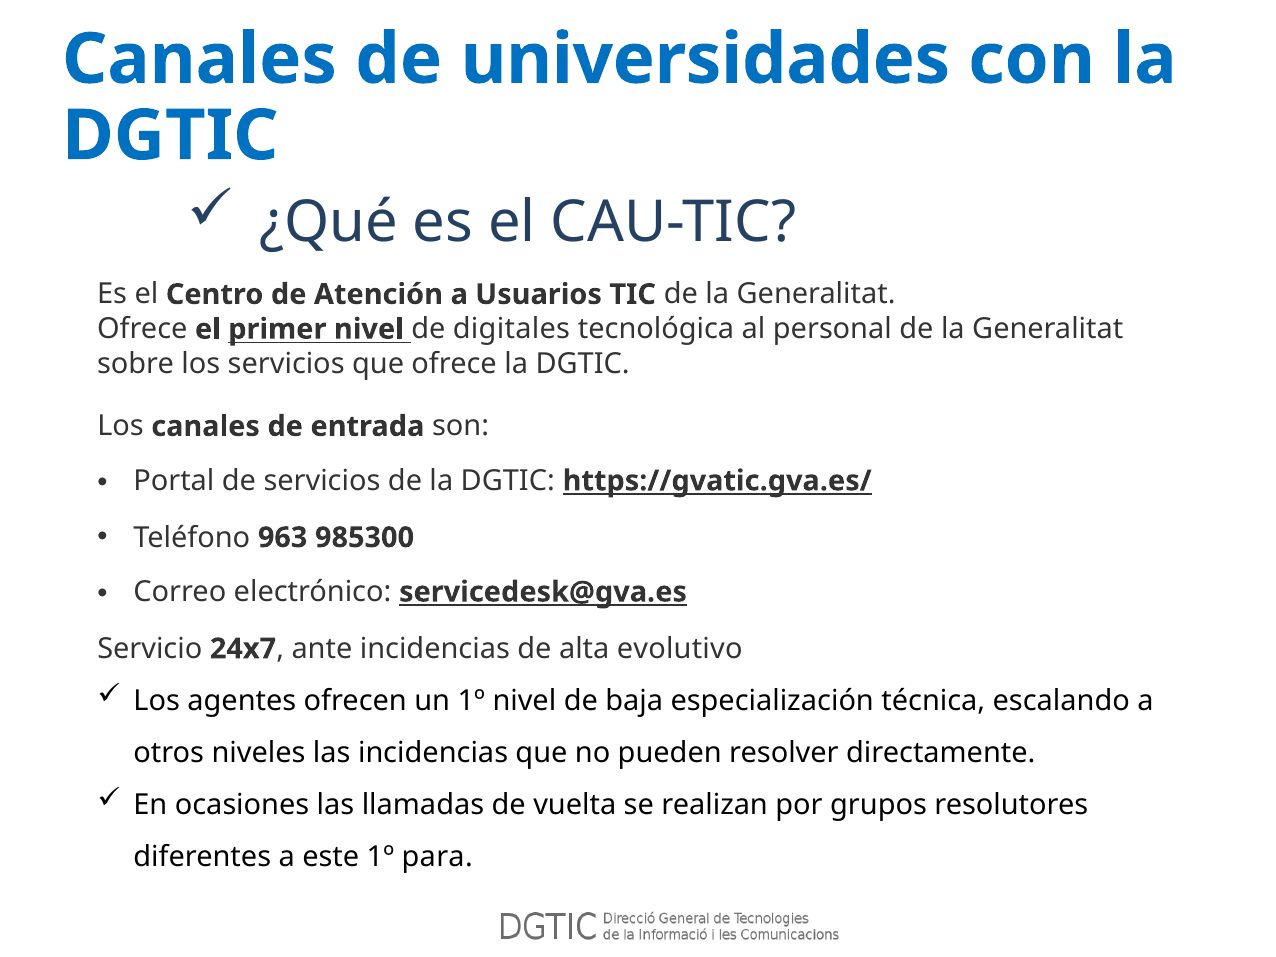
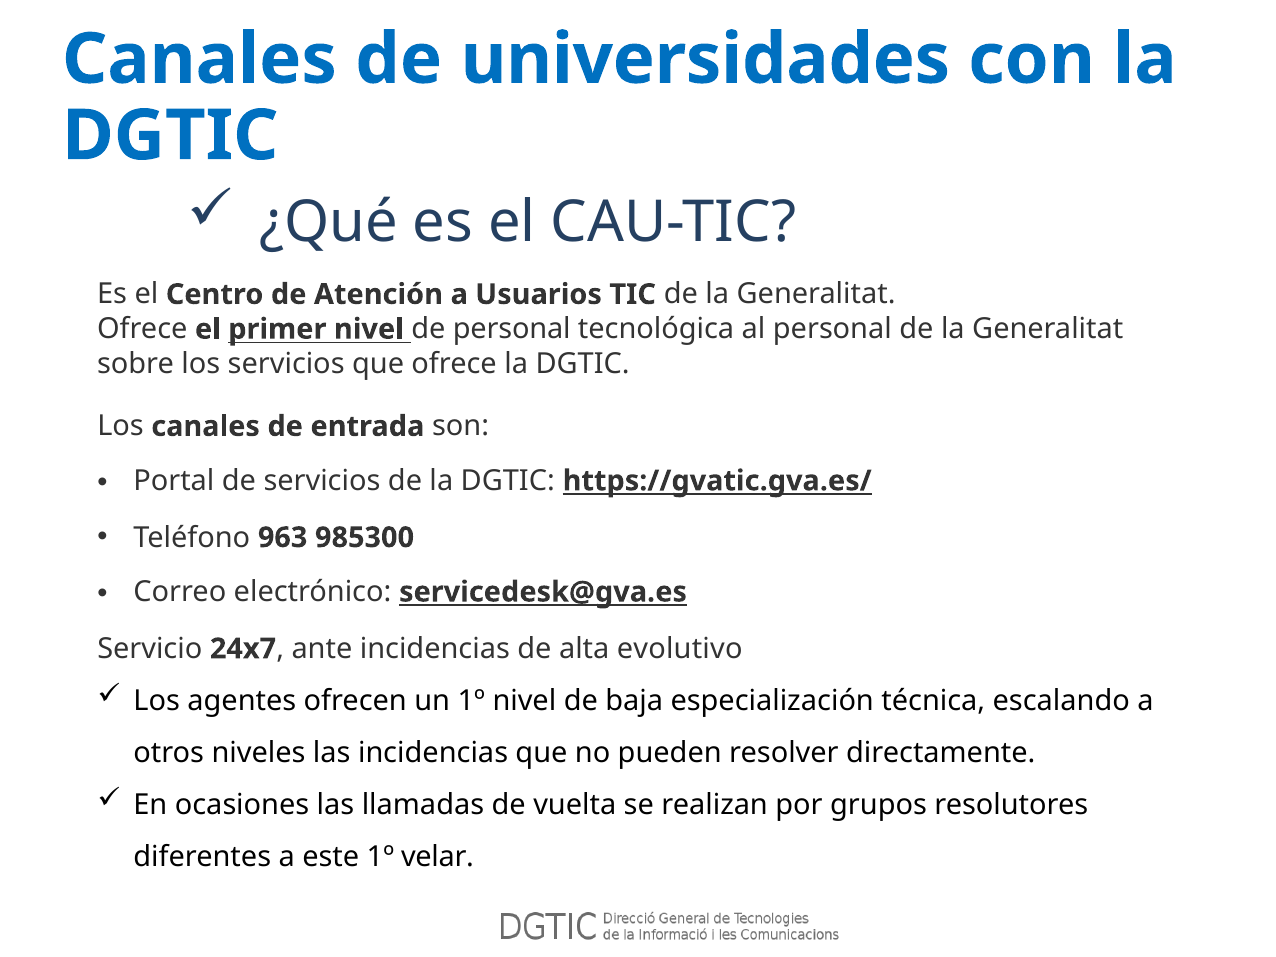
de digitales: digitales -> personal
para: para -> velar
